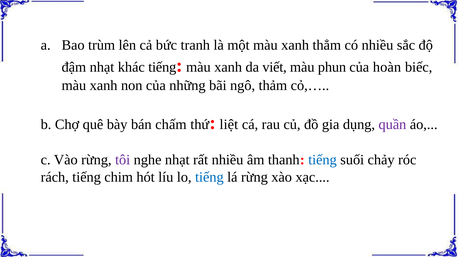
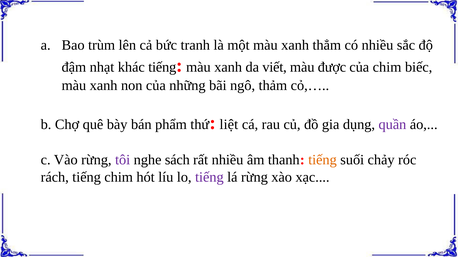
phun: phun -> được
của hoàn: hoàn -> chim
chấm: chấm -> phẩm
nghe nhạt: nhạt -> sách
tiếng at (323, 160) colour: blue -> orange
tiếng at (209, 177) colour: blue -> purple
